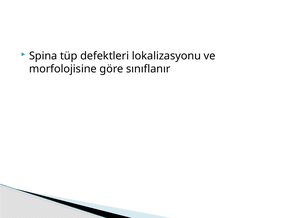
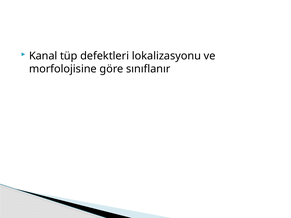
Spina: Spina -> Kanal
